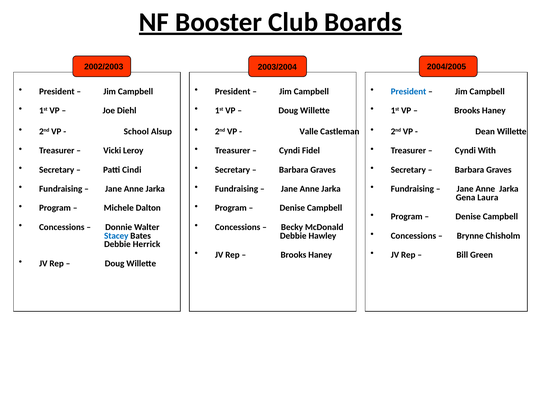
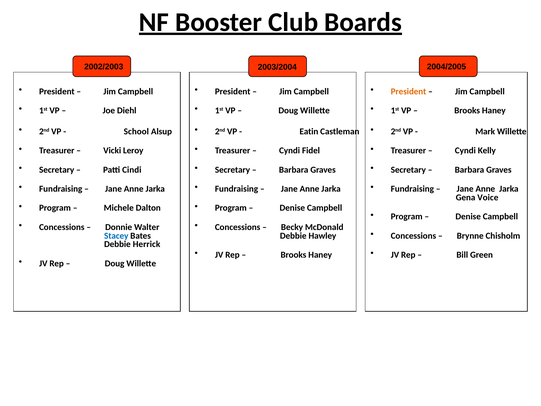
President at (409, 91) colour: blue -> orange
Valle: Valle -> Eatin
Dean: Dean -> Mark
With: With -> Kelly
Laura: Laura -> Voice
